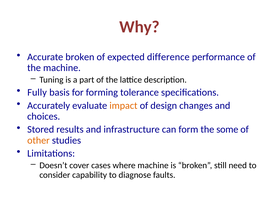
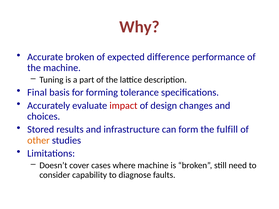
Fully: Fully -> Final
impact colour: orange -> red
some: some -> fulfill
